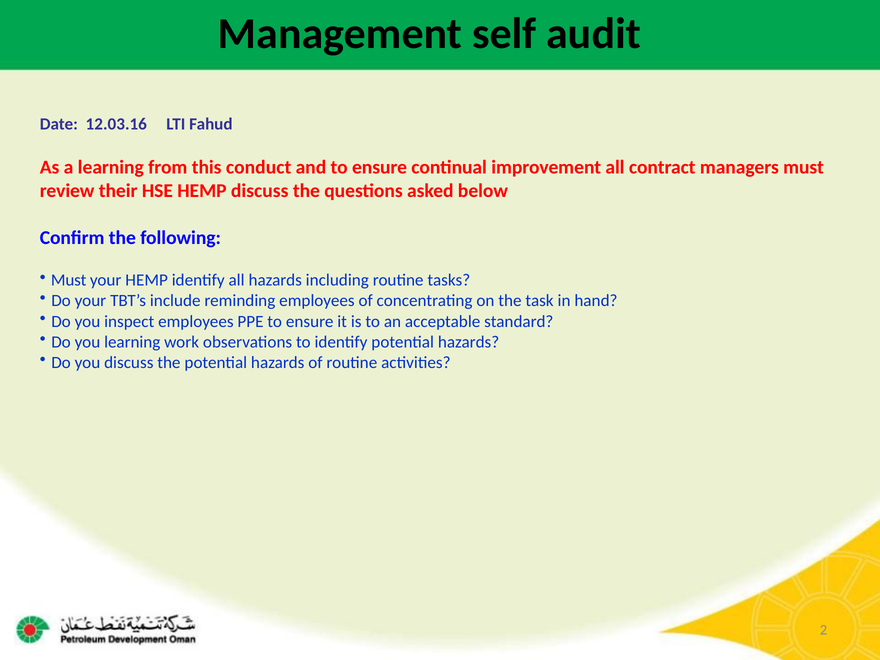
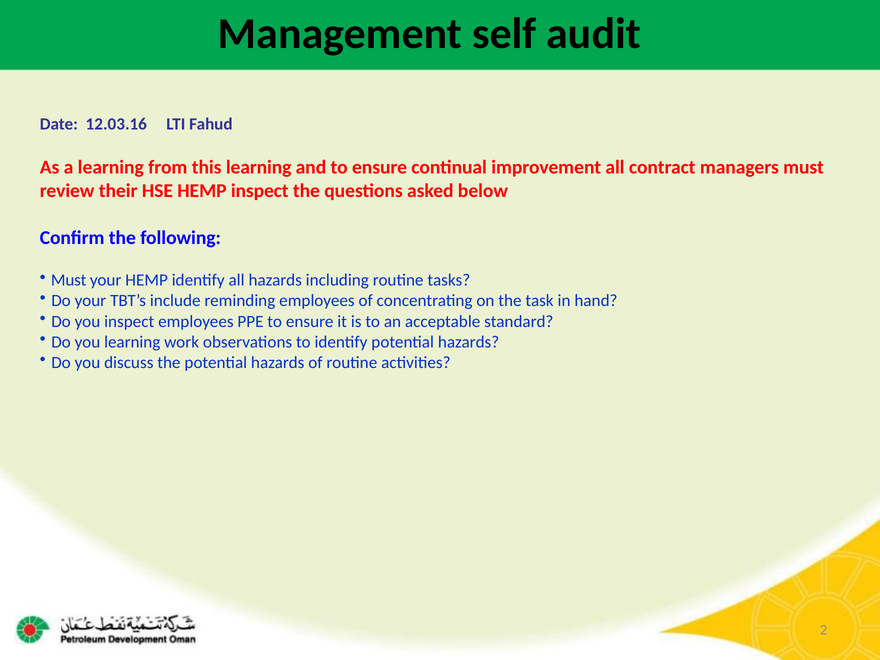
this conduct: conduct -> learning
HEMP discuss: discuss -> inspect
